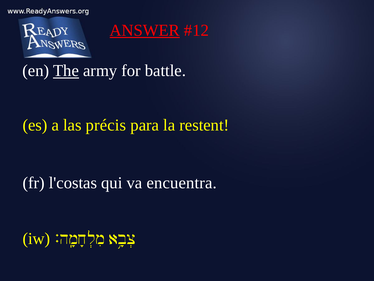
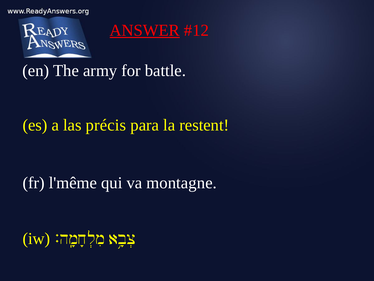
The underline: present -> none
l'costas: l'costas -> l'même
encuentra: encuentra -> montagne
